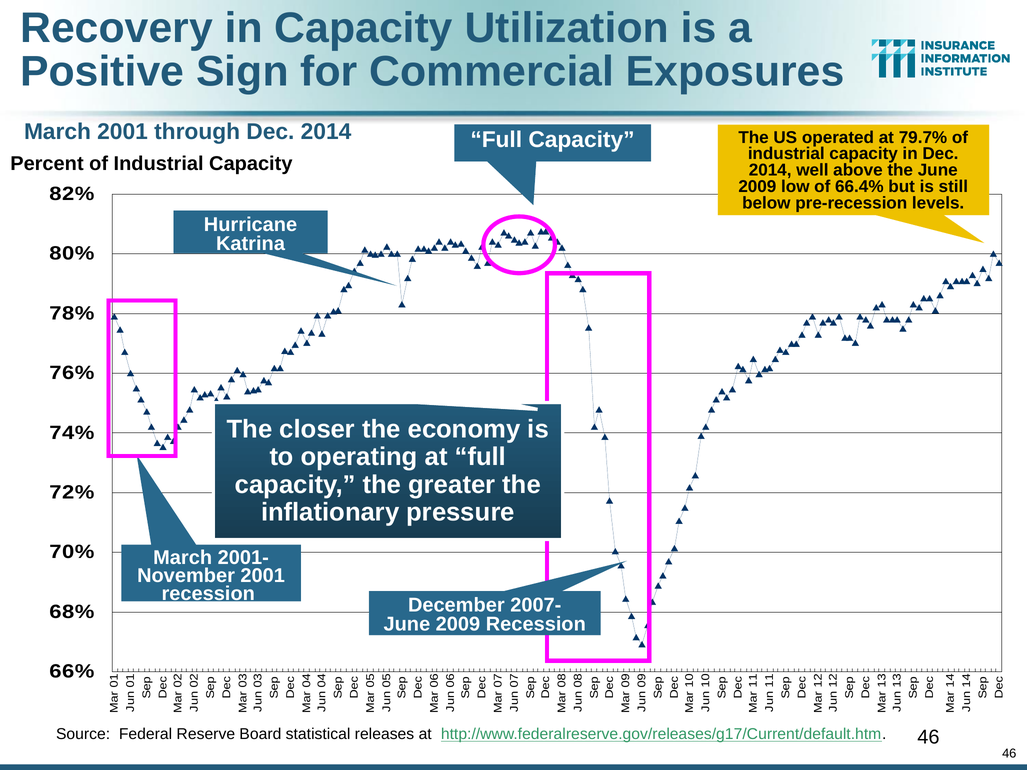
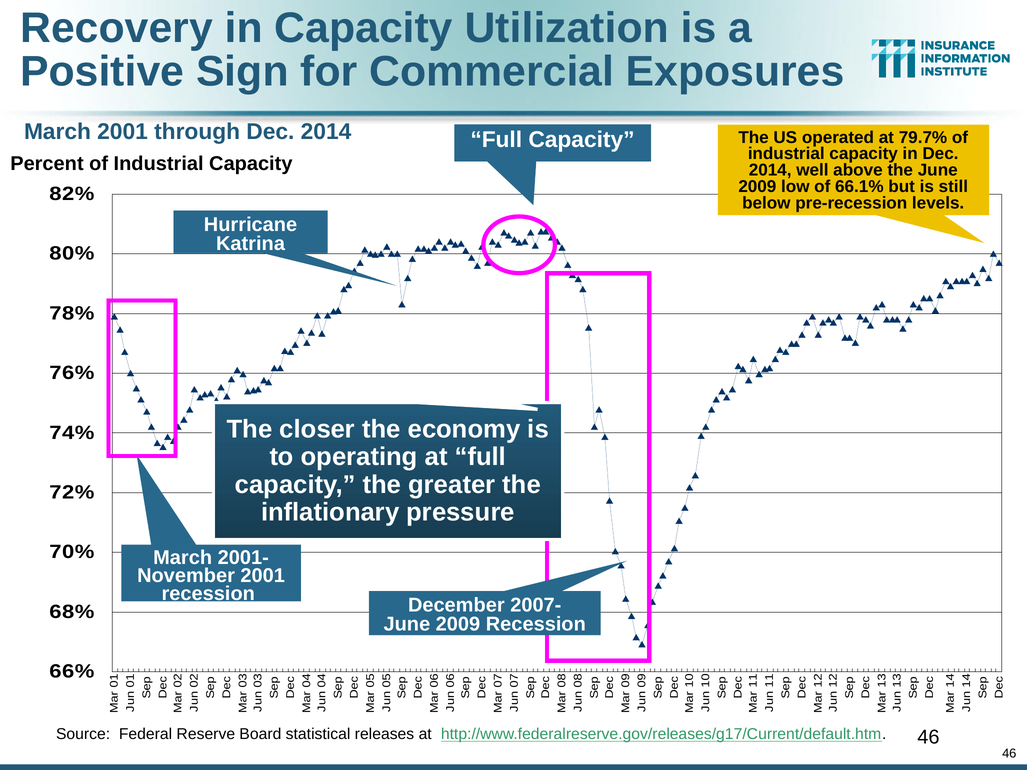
66.4%: 66.4% -> 66.1%
